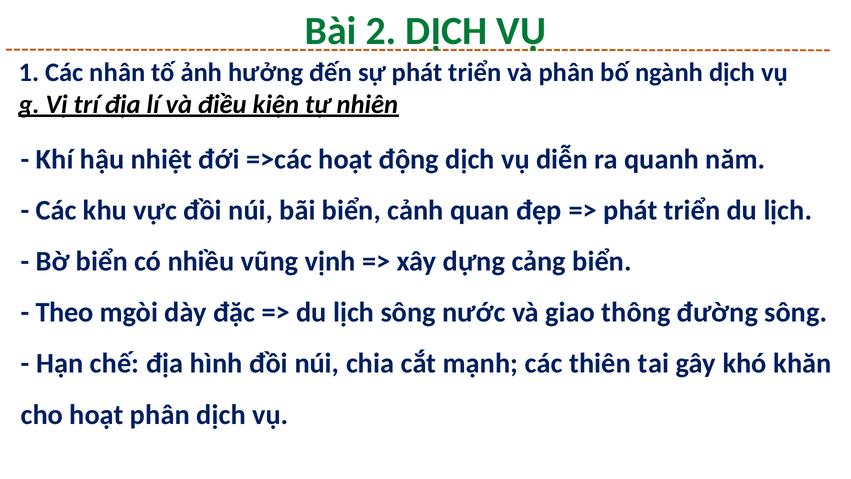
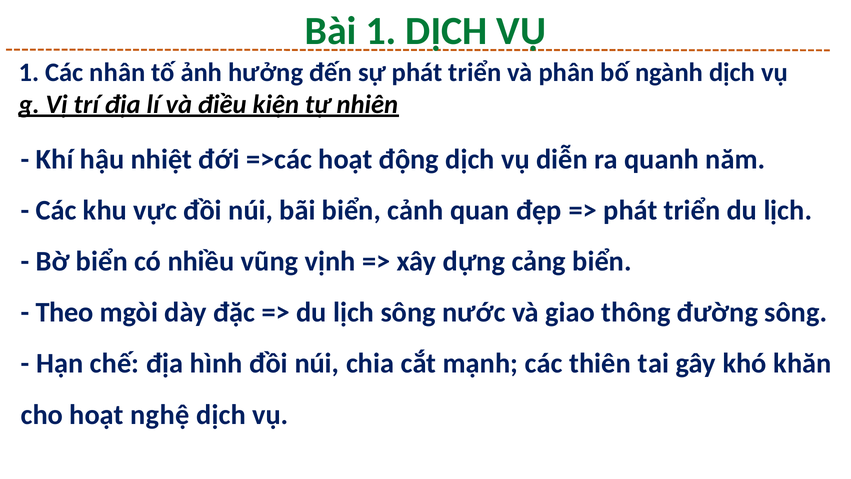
Bài 2: 2 -> 1
hoạt phân: phân -> nghệ
